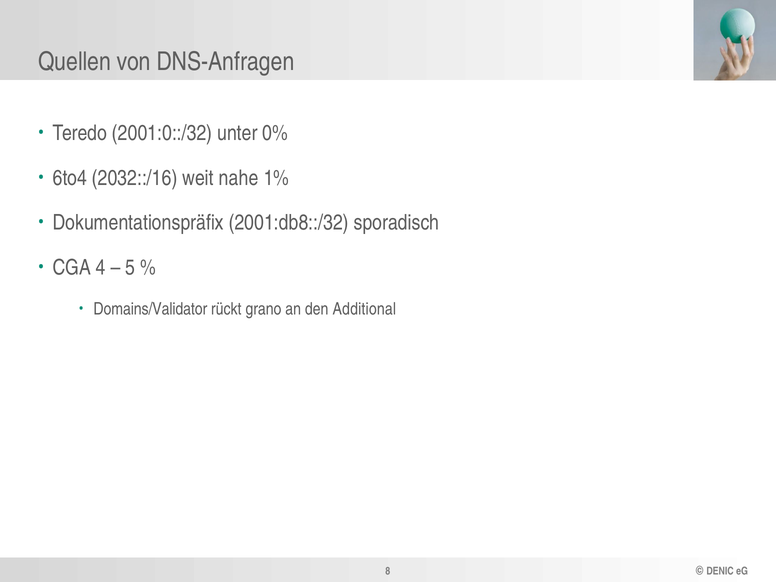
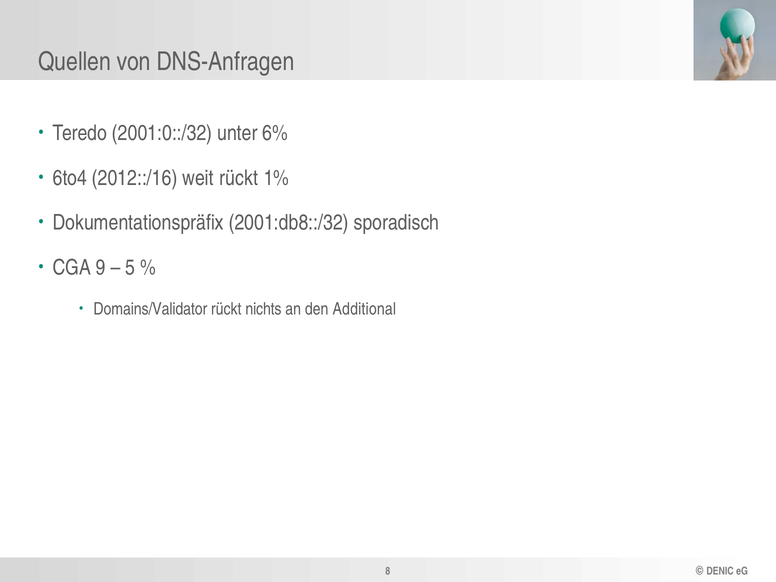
0%: 0% -> 6%
2032::/16: 2032::/16 -> 2012::/16
weit nahe: nahe -> rückt
4: 4 -> 9
grano: grano -> nichts
